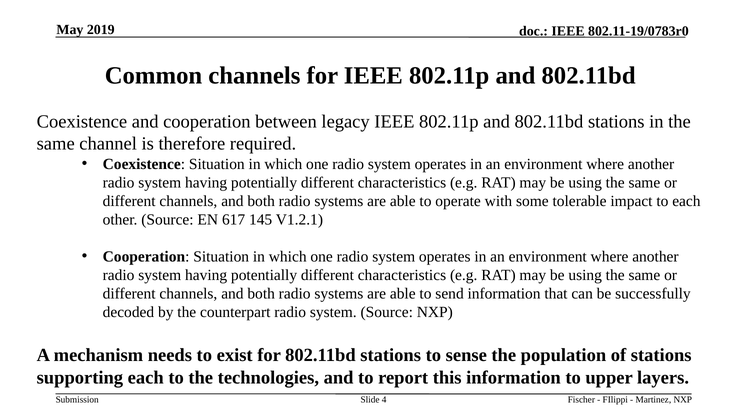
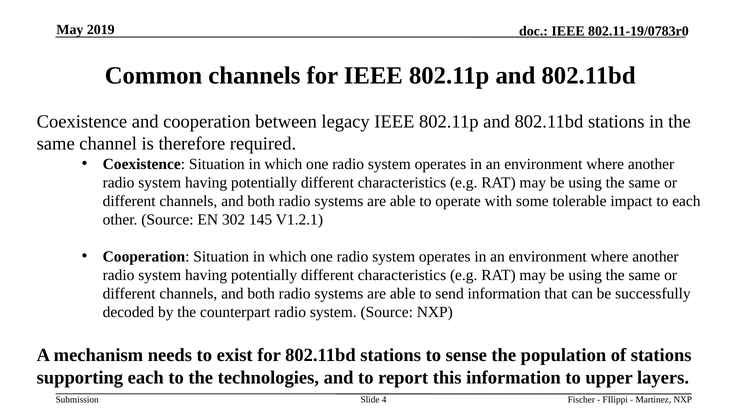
617: 617 -> 302
